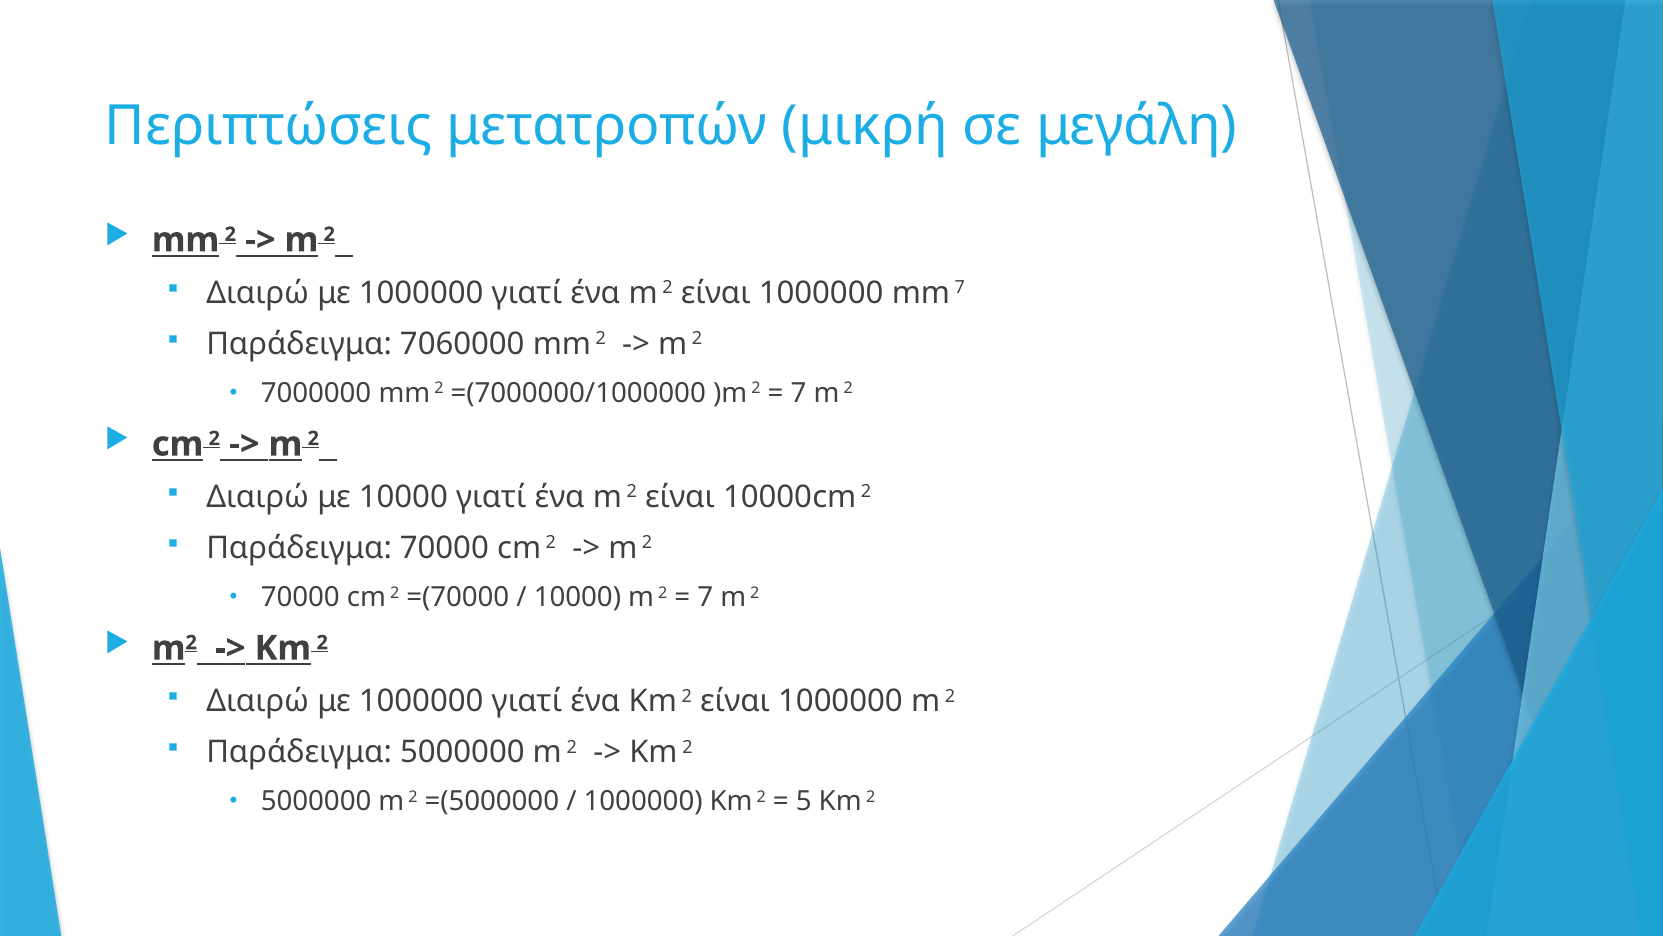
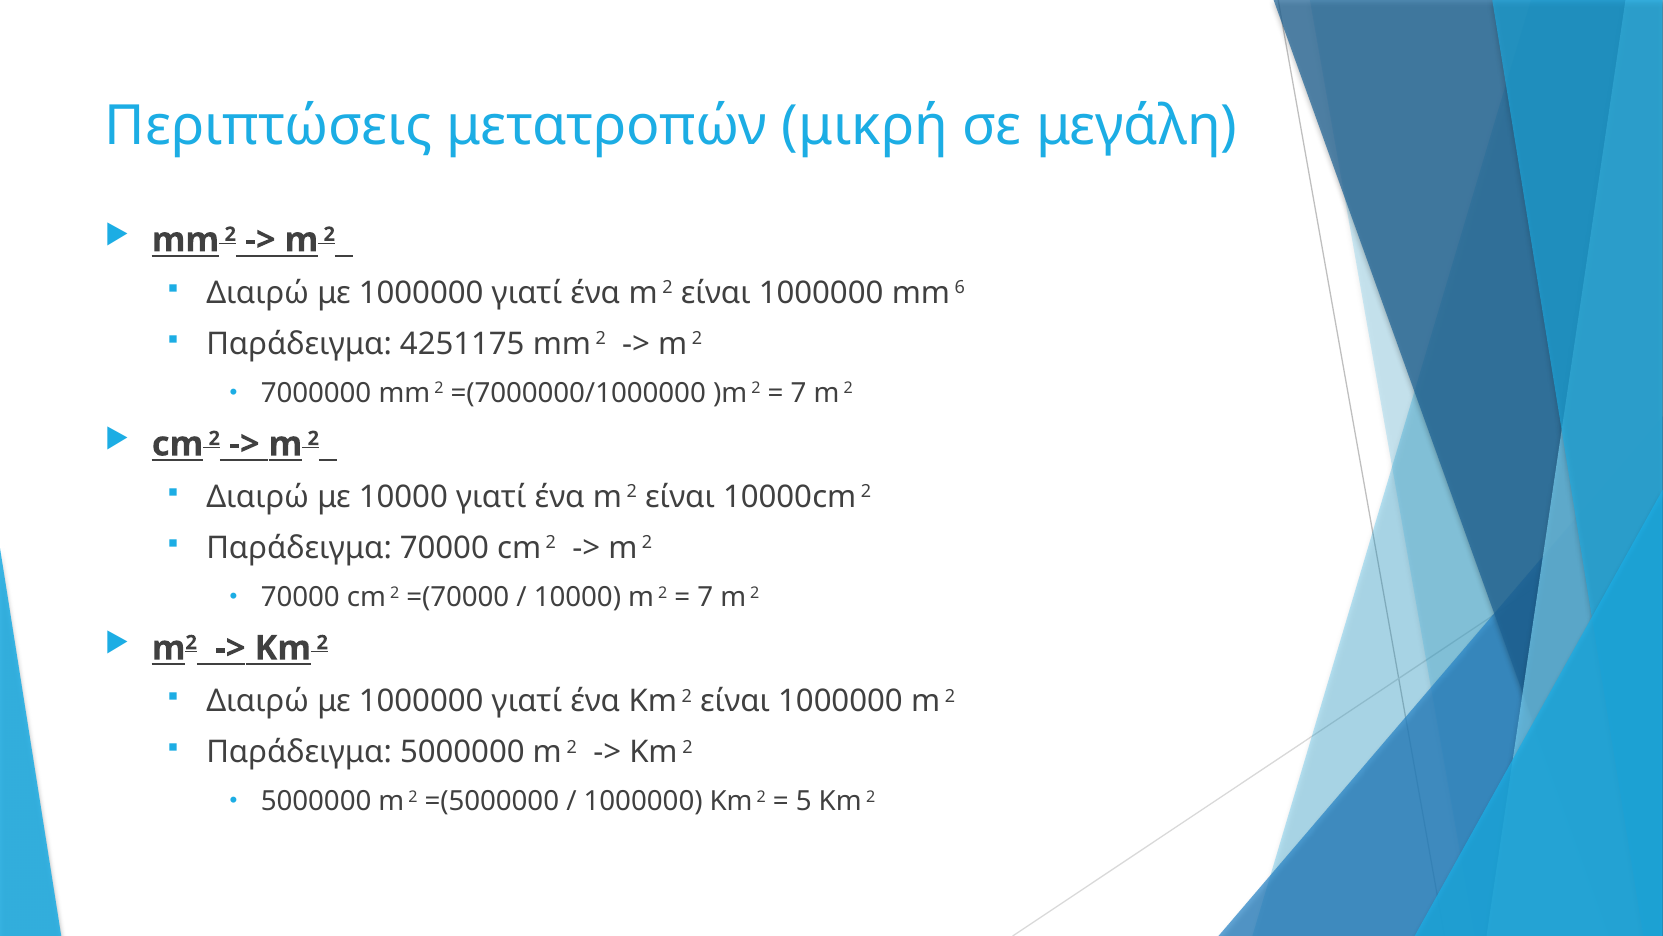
mm 7: 7 -> 6
7060000: 7060000 -> 4251175
